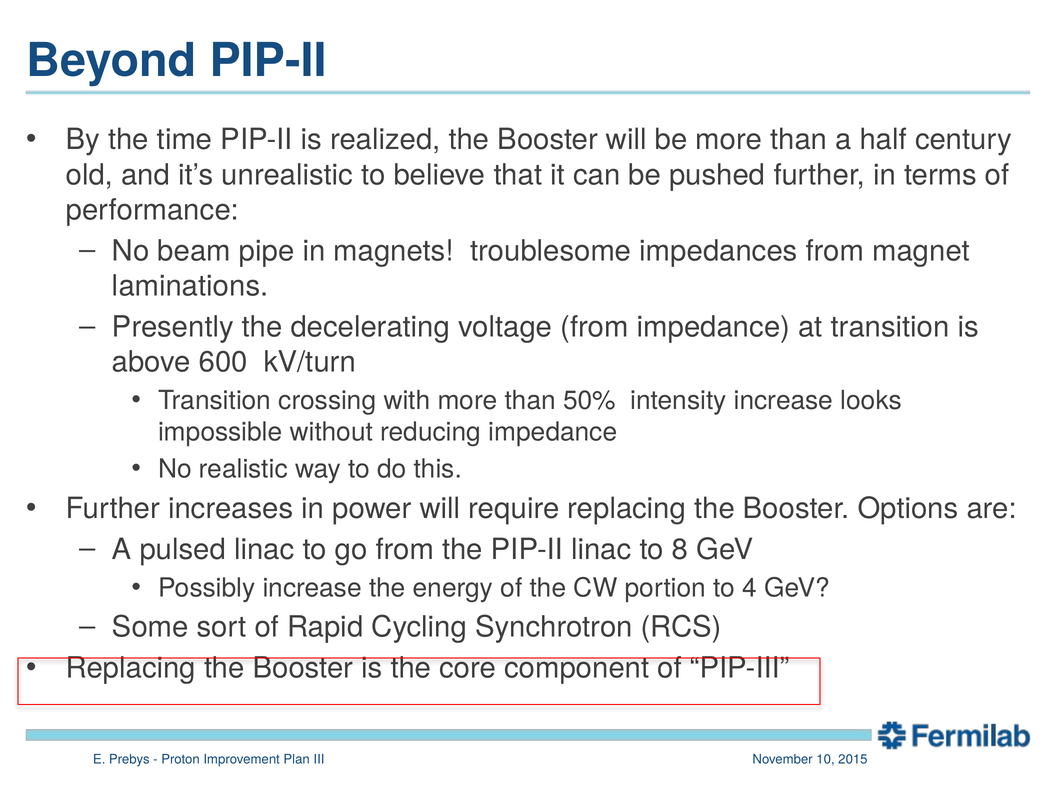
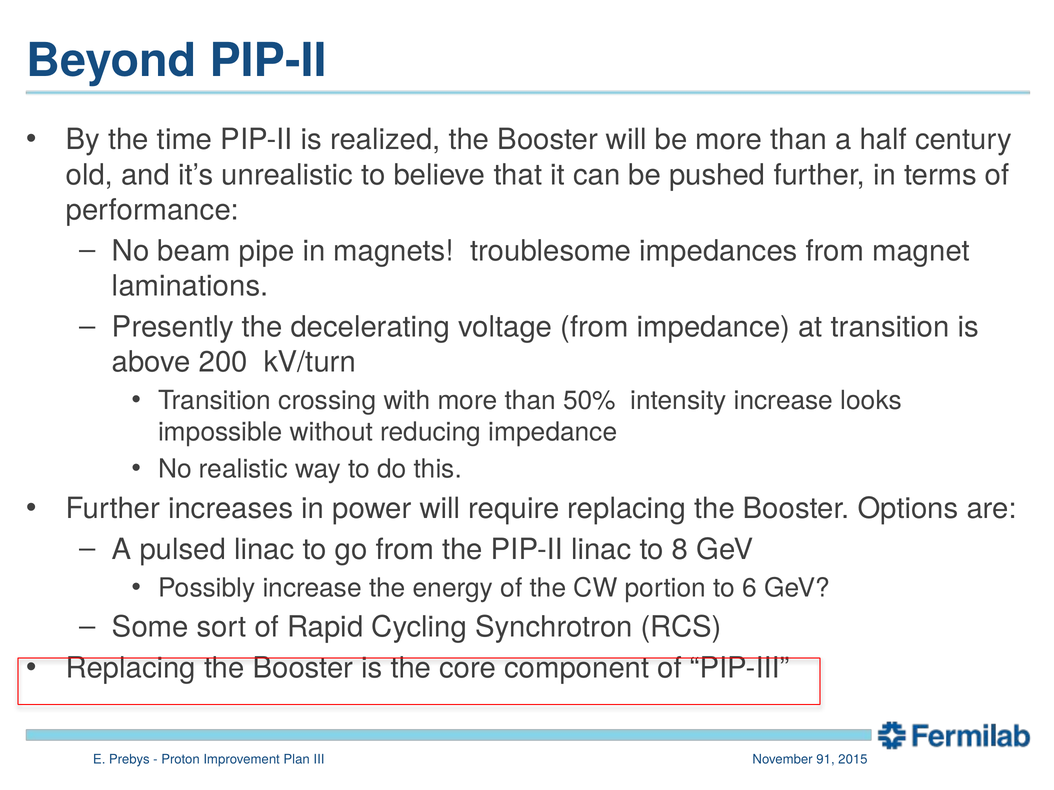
600: 600 -> 200
4: 4 -> 6
10: 10 -> 91
